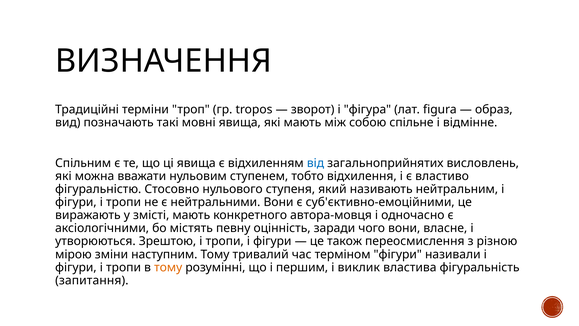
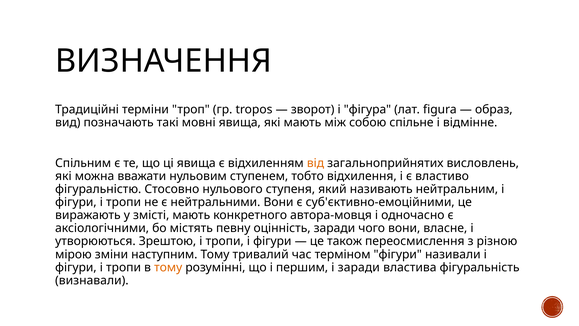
від colour: blue -> orange
і виклик: виклик -> заради
запитання: запитання -> визнавали
